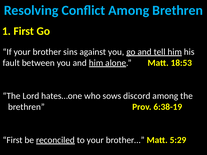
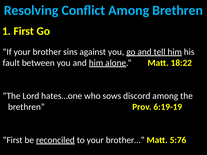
18:53: 18:53 -> 18:22
6:38-19: 6:38-19 -> 6:19-19
5:29: 5:29 -> 5:76
